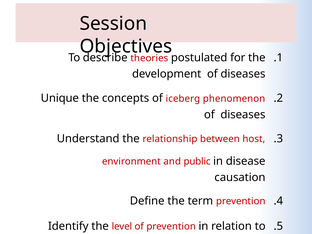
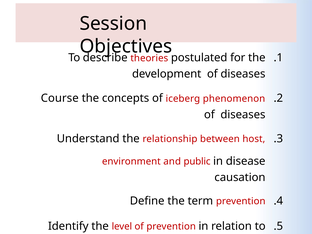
Unique: Unique -> Course
